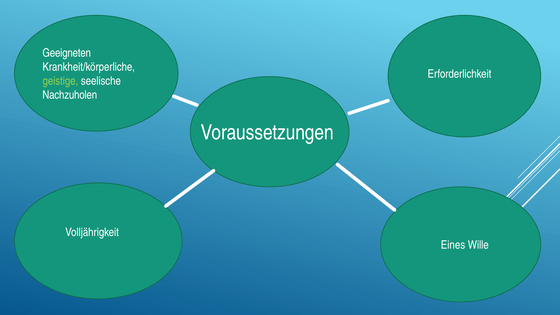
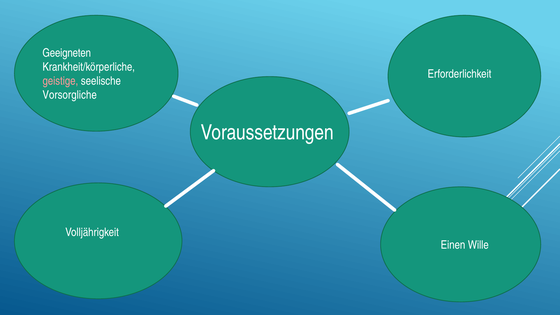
geistige colour: light green -> pink
Nachzuholen: Nachzuholen -> Vorsorgliche
Eines: Eines -> Einen
